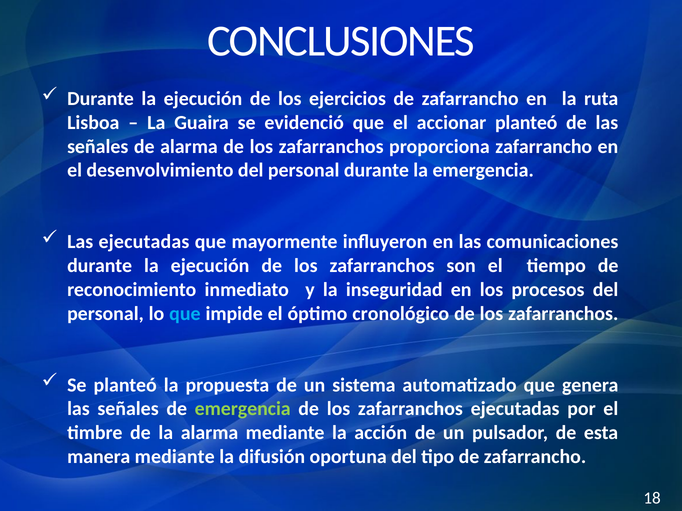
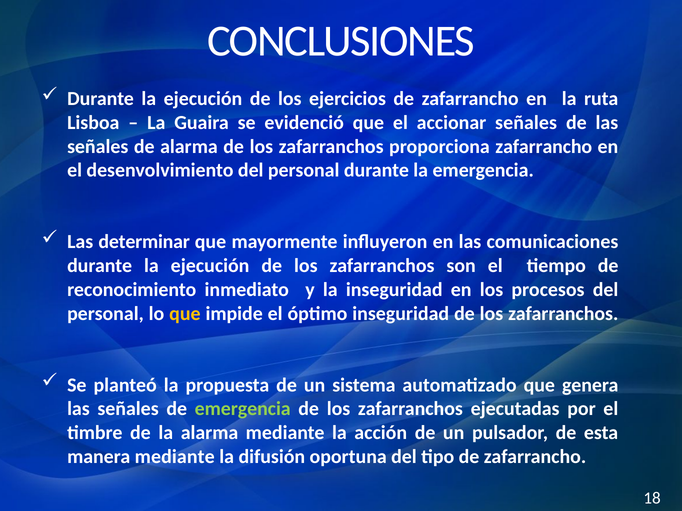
accionar planteó: planteó -> señales
Las ejecutadas: ejecutadas -> determinar
que at (185, 314) colour: light blue -> yellow
óptimo cronológico: cronológico -> inseguridad
